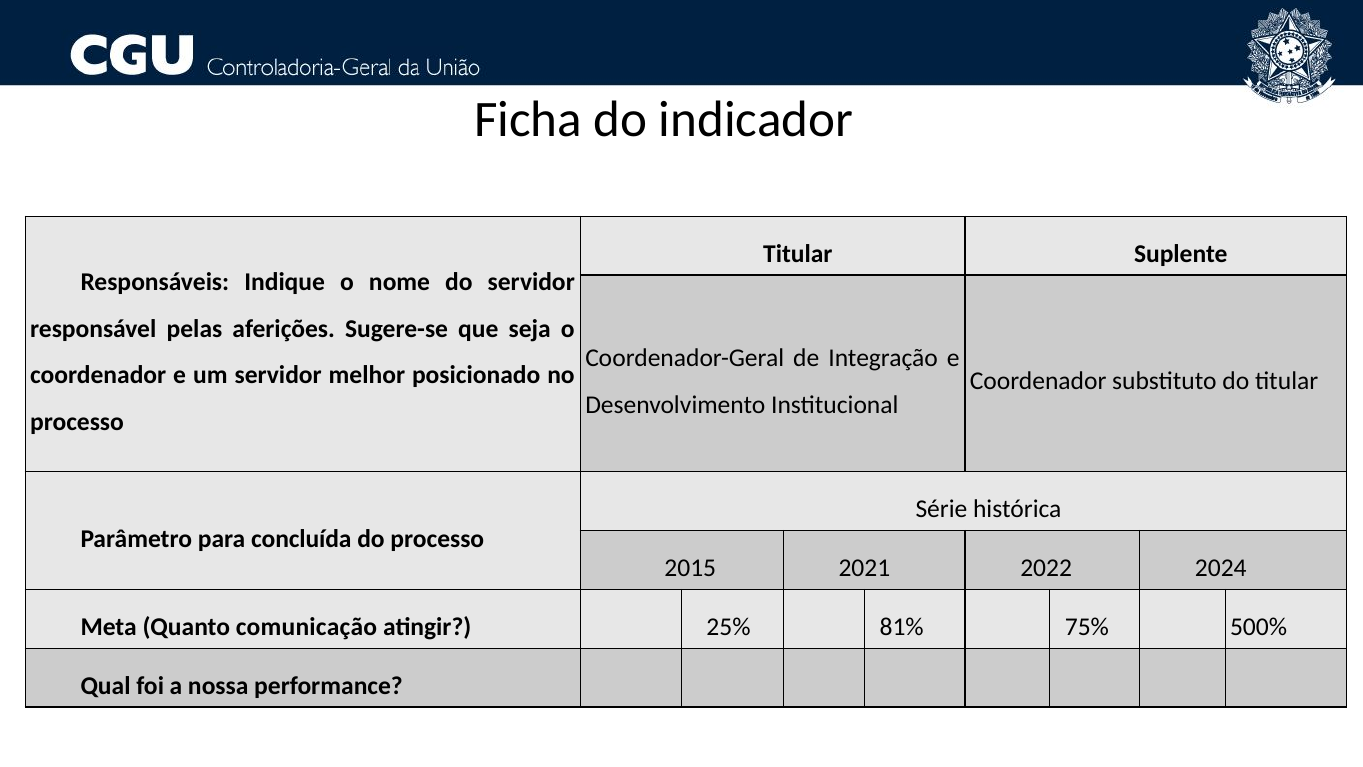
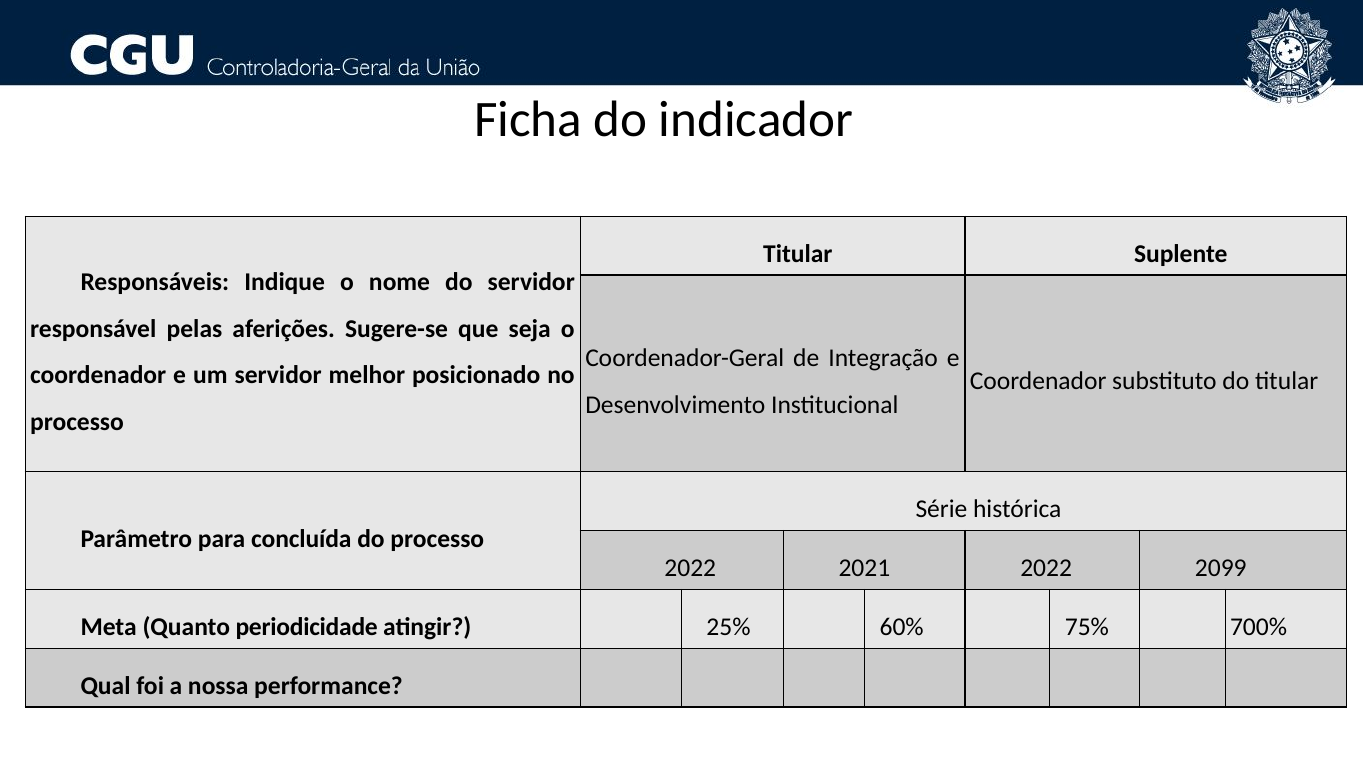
2015 at (690, 568): 2015 -> 2022
2024: 2024 -> 2099
comunicação: comunicação -> periodicidade
81%: 81% -> 60%
500%: 500% -> 700%
